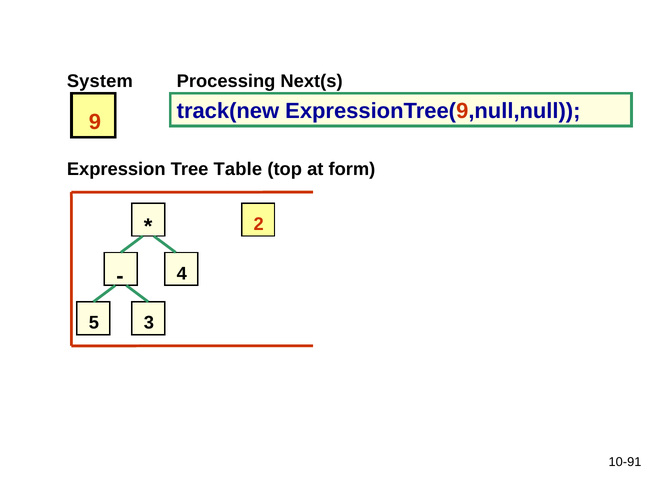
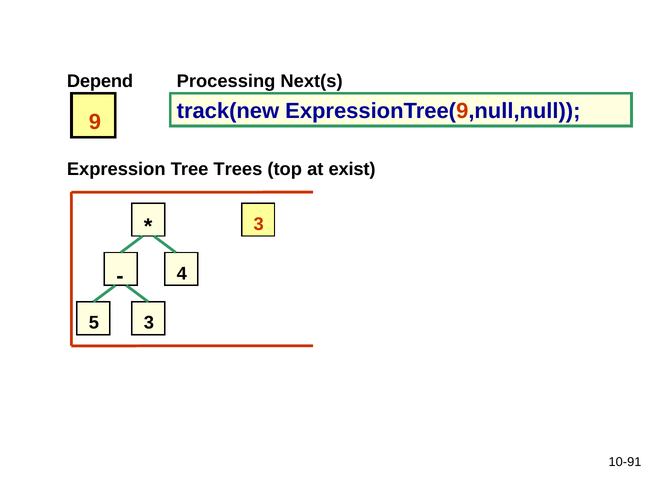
System: System -> Depend
Table: Table -> Trees
form: form -> exist
2 at (259, 224): 2 -> 3
